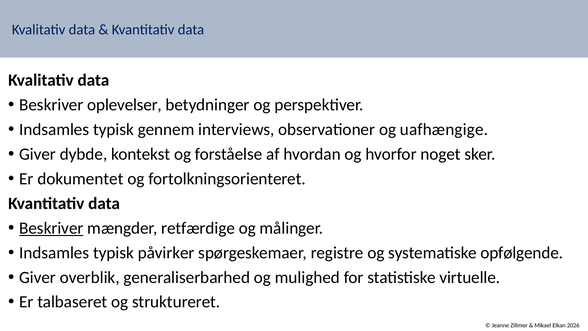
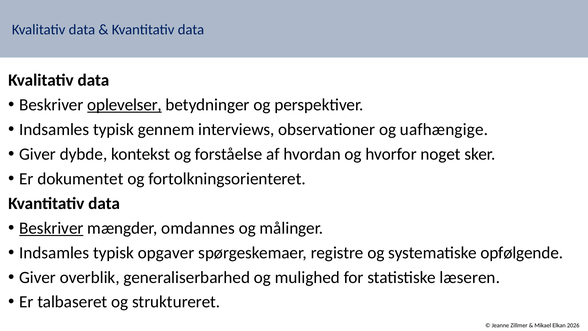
oplevelser underline: none -> present
retfærdige: retfærdige -> omdannes
påvirker: påvirker -> opgaver
virtuelle: virtuelle -> læseren
